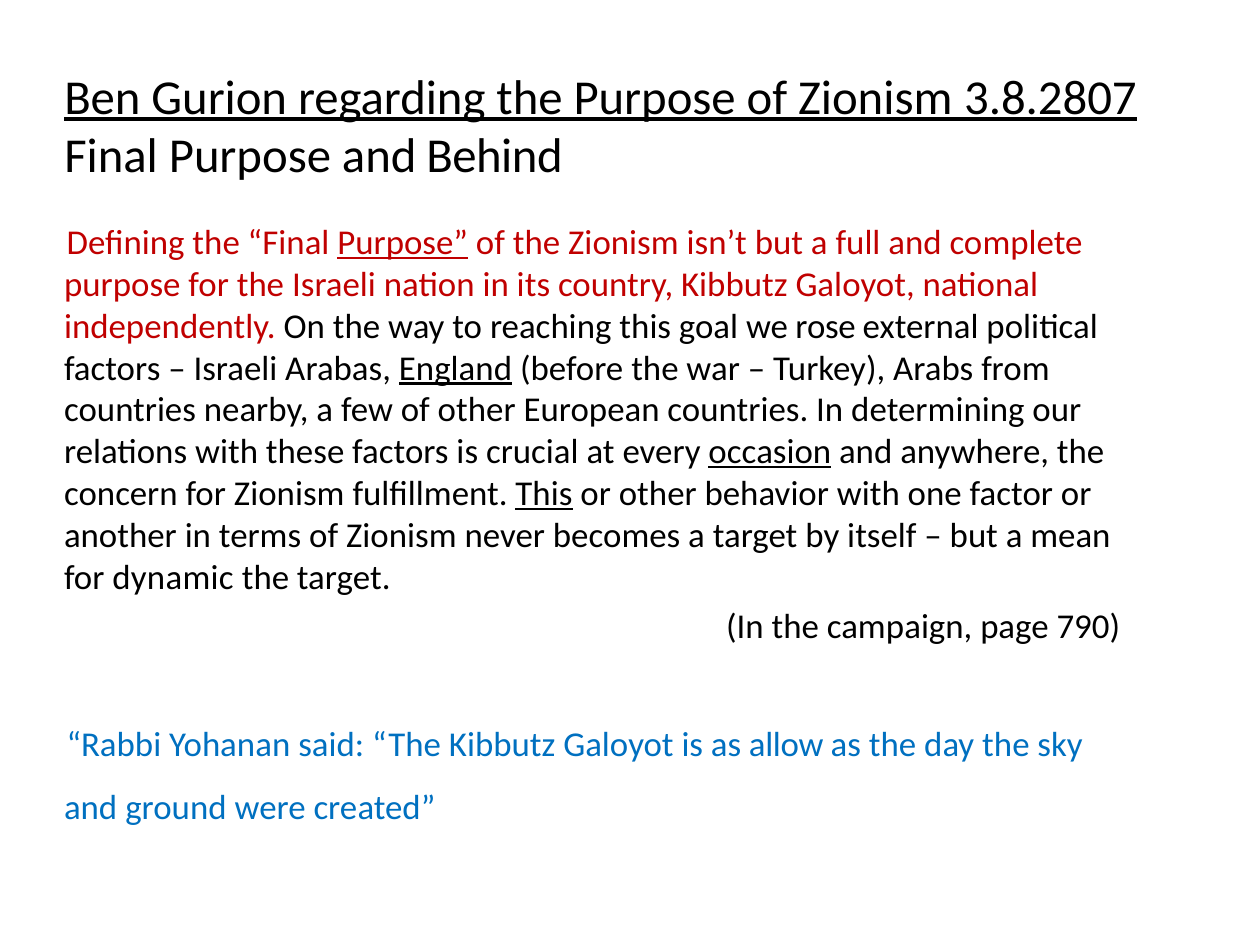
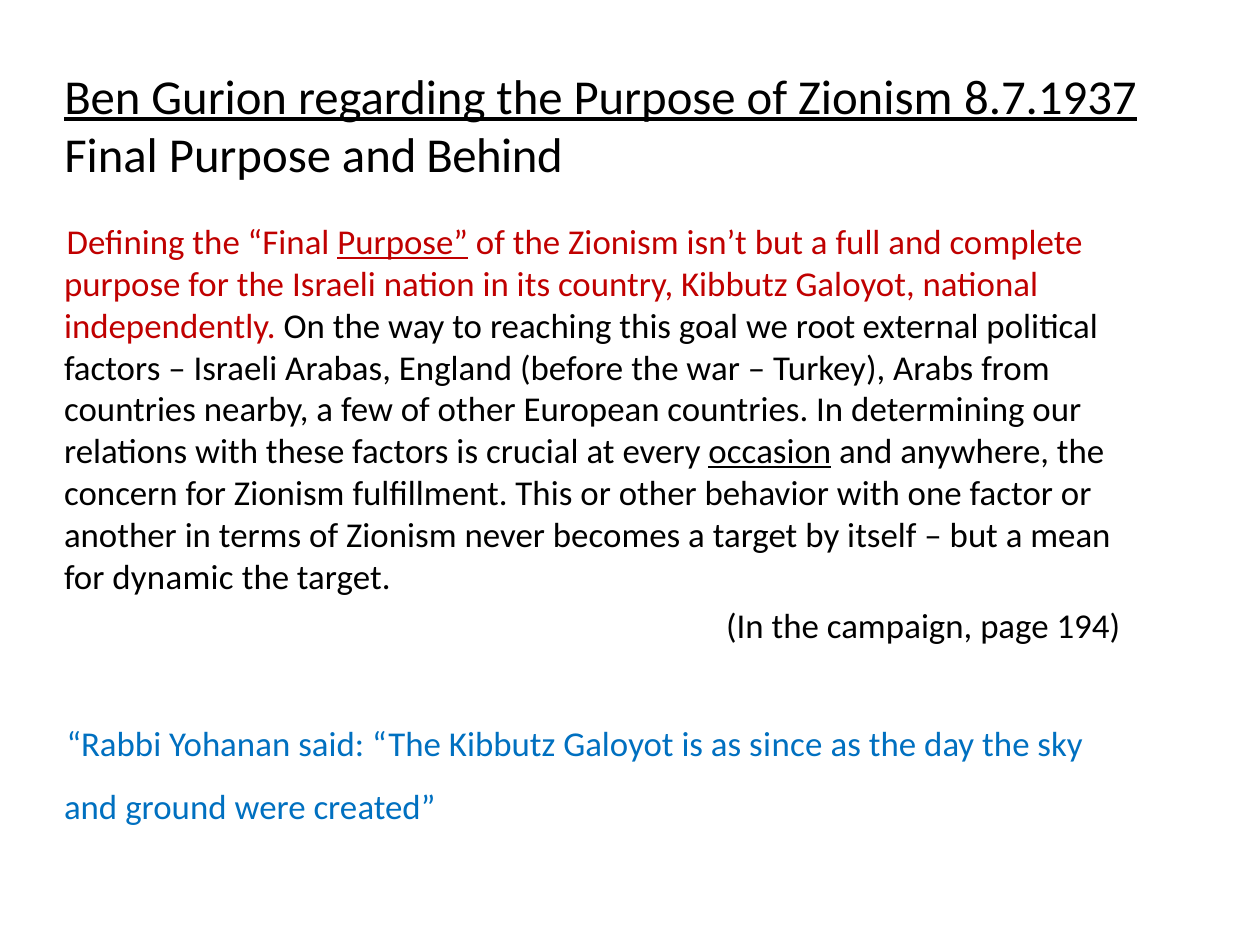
3.8.2807: 3.8.2807 -> 8.7.1937
rose: rose -> root
England underline: present -> none
This at (544, 494) underline: present -> none
790: 790 -> 194
allow: allow -> since
